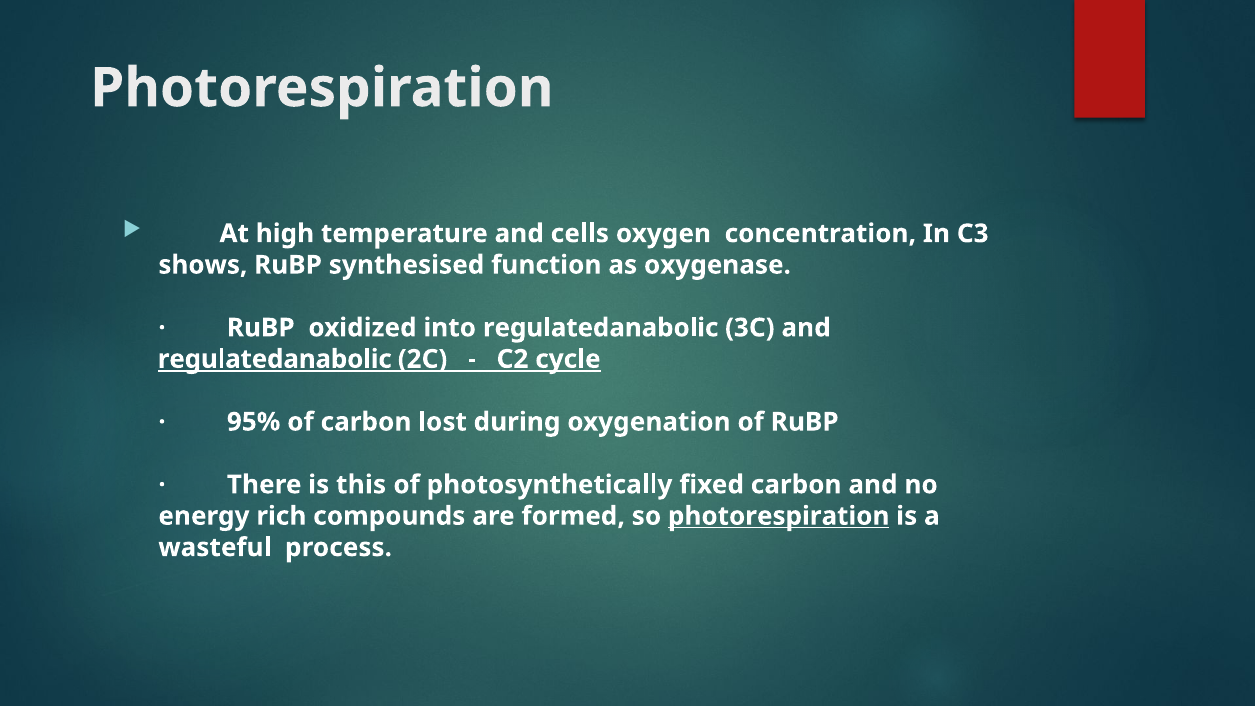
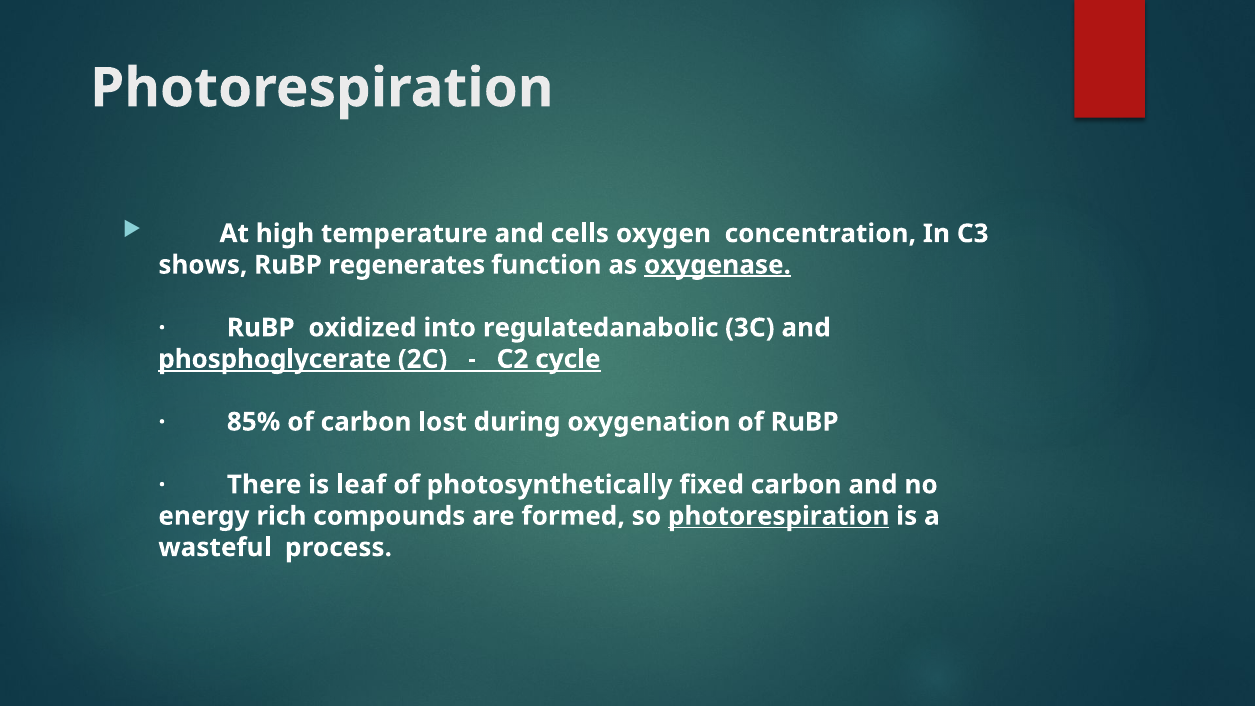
synthesised: synthesised -> regenerates
oxygenase underline: none -> present
regulatedanabolic at (275, 359): regulatedanabolic -> phosphoglycerate
95%: 95% -> 85%
this: this -> leaf
